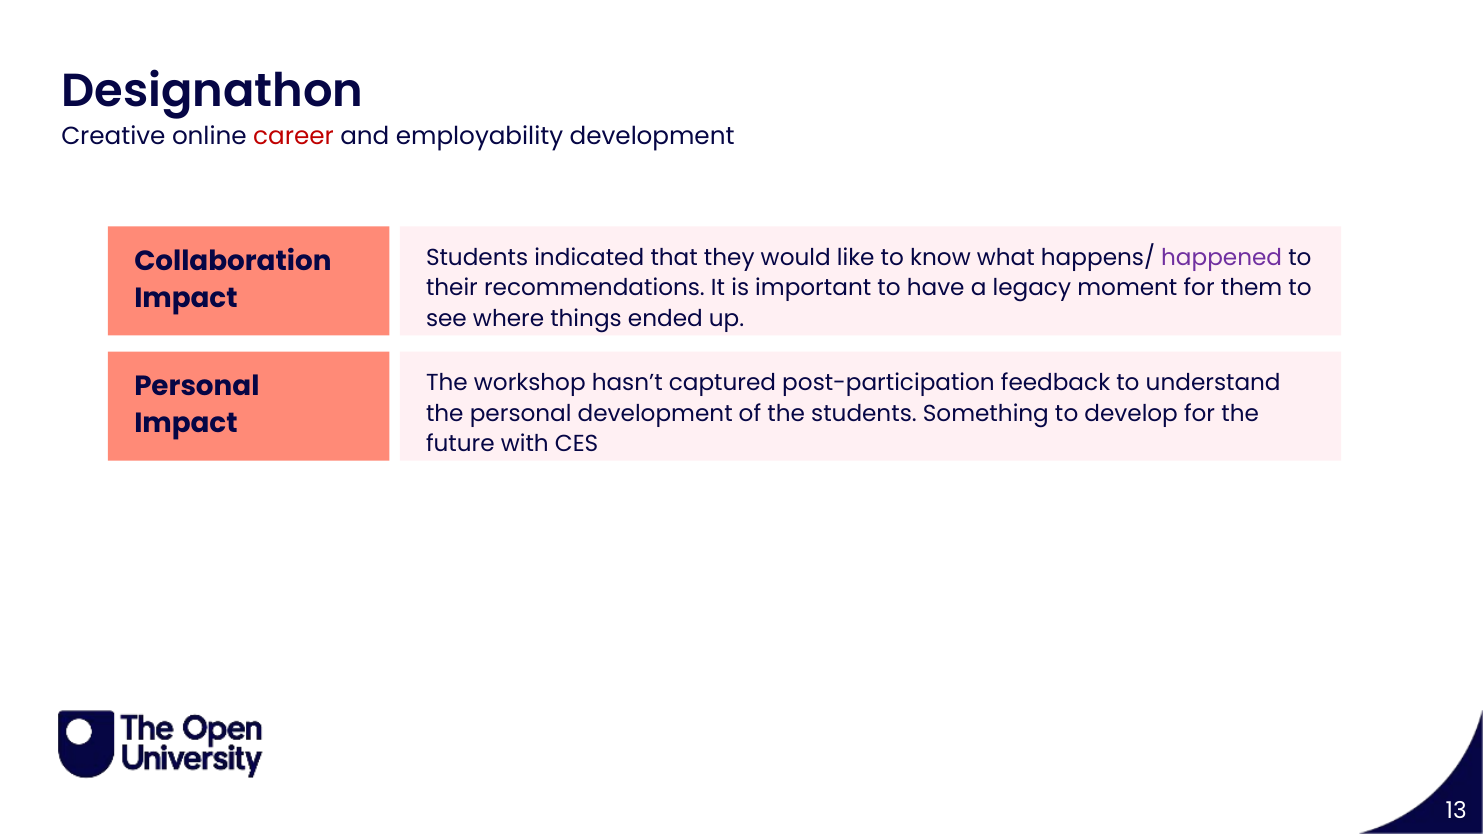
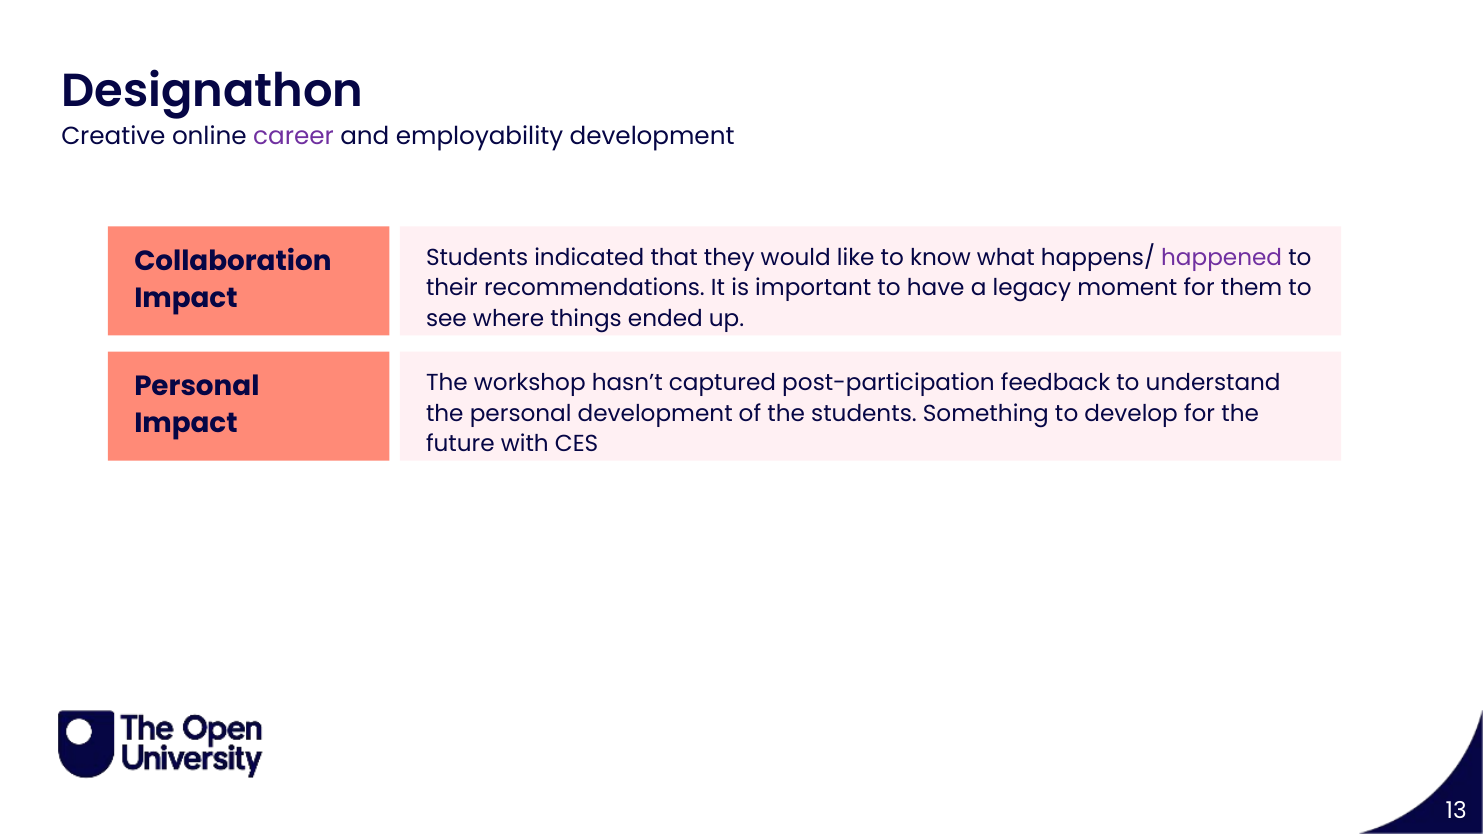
career colour: red -> purple
